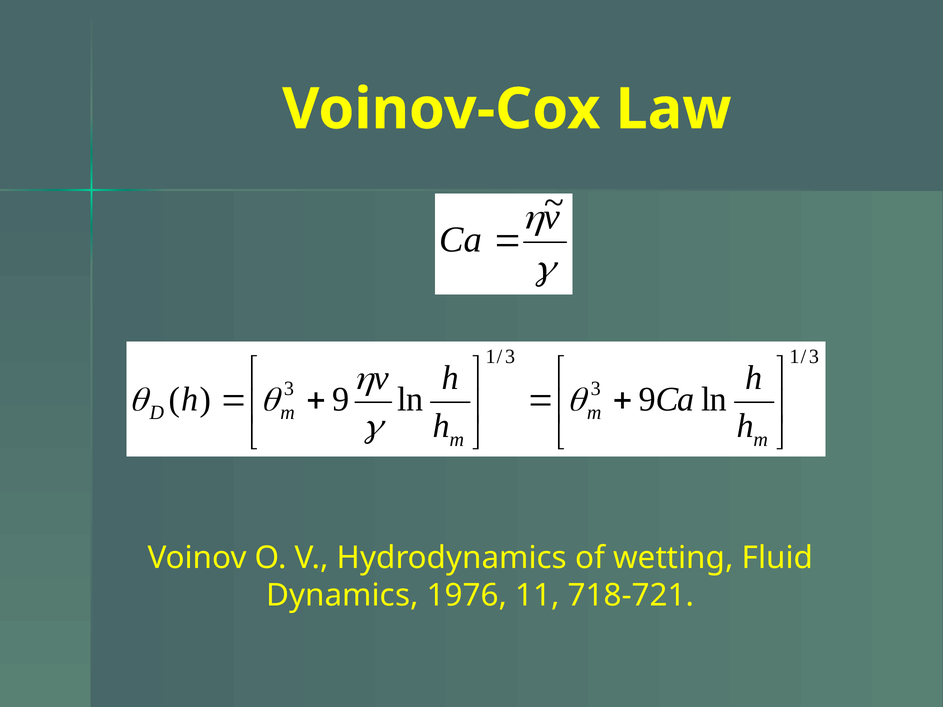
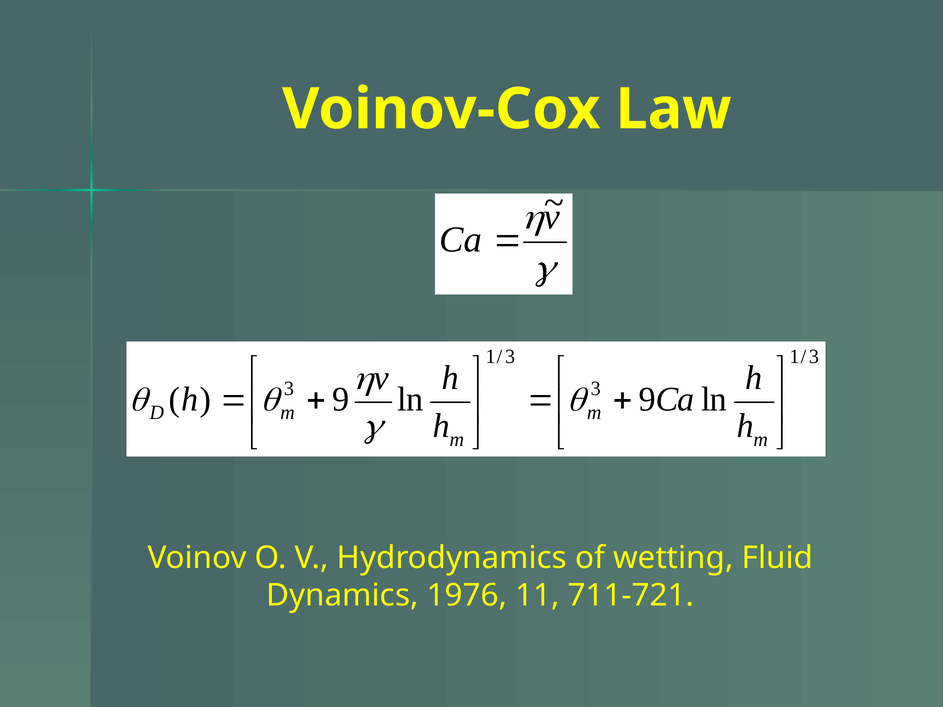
718-721: 718-721 -> 711-721
